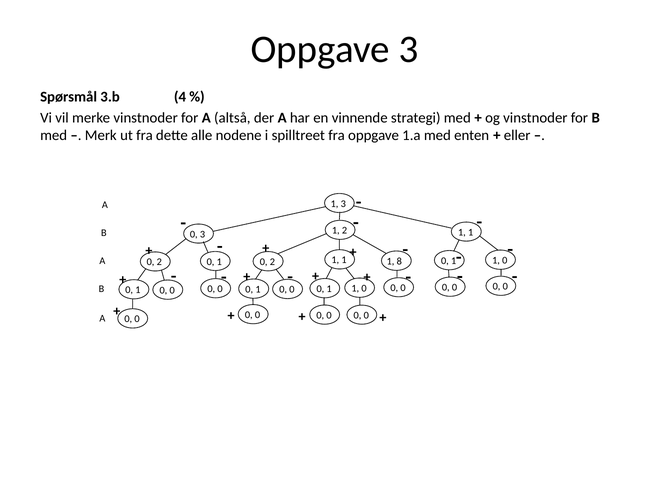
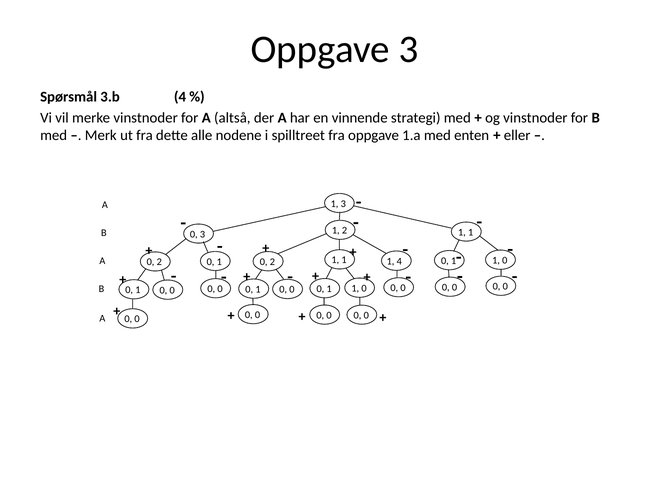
1 8: 8 -> 4
